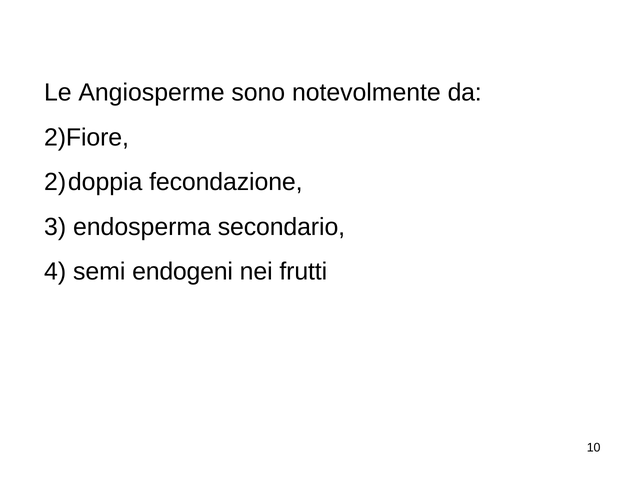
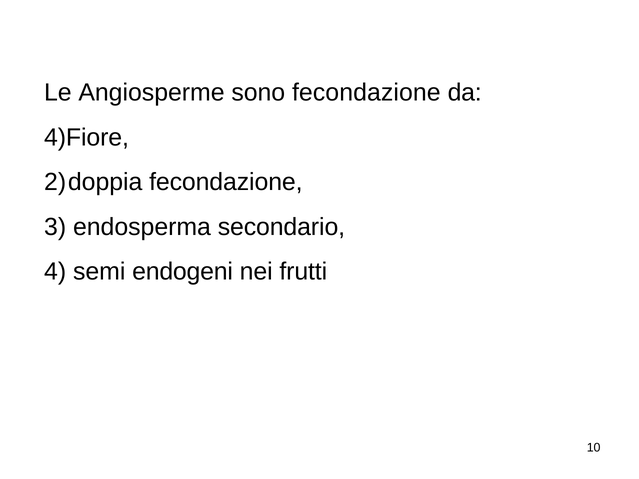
sono notevolmente: notevolmente -> fecondazione
2)Fiore: 2)Fiore -> 4)Fiore
